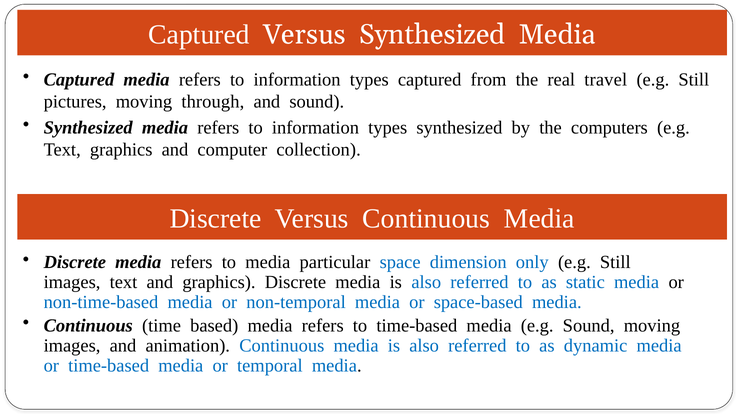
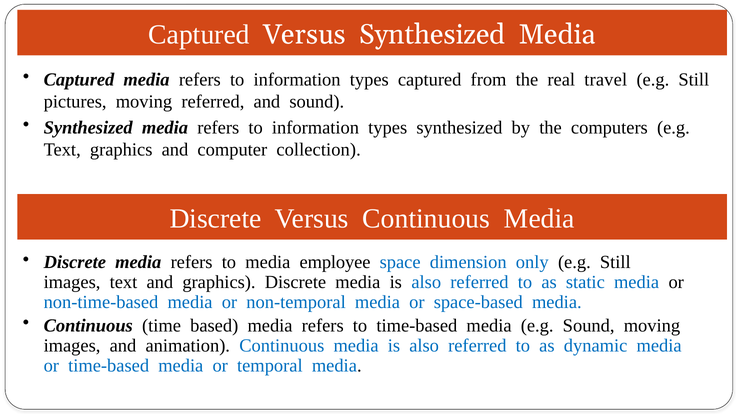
moving through: through -> referred
particular: particular -> employee
